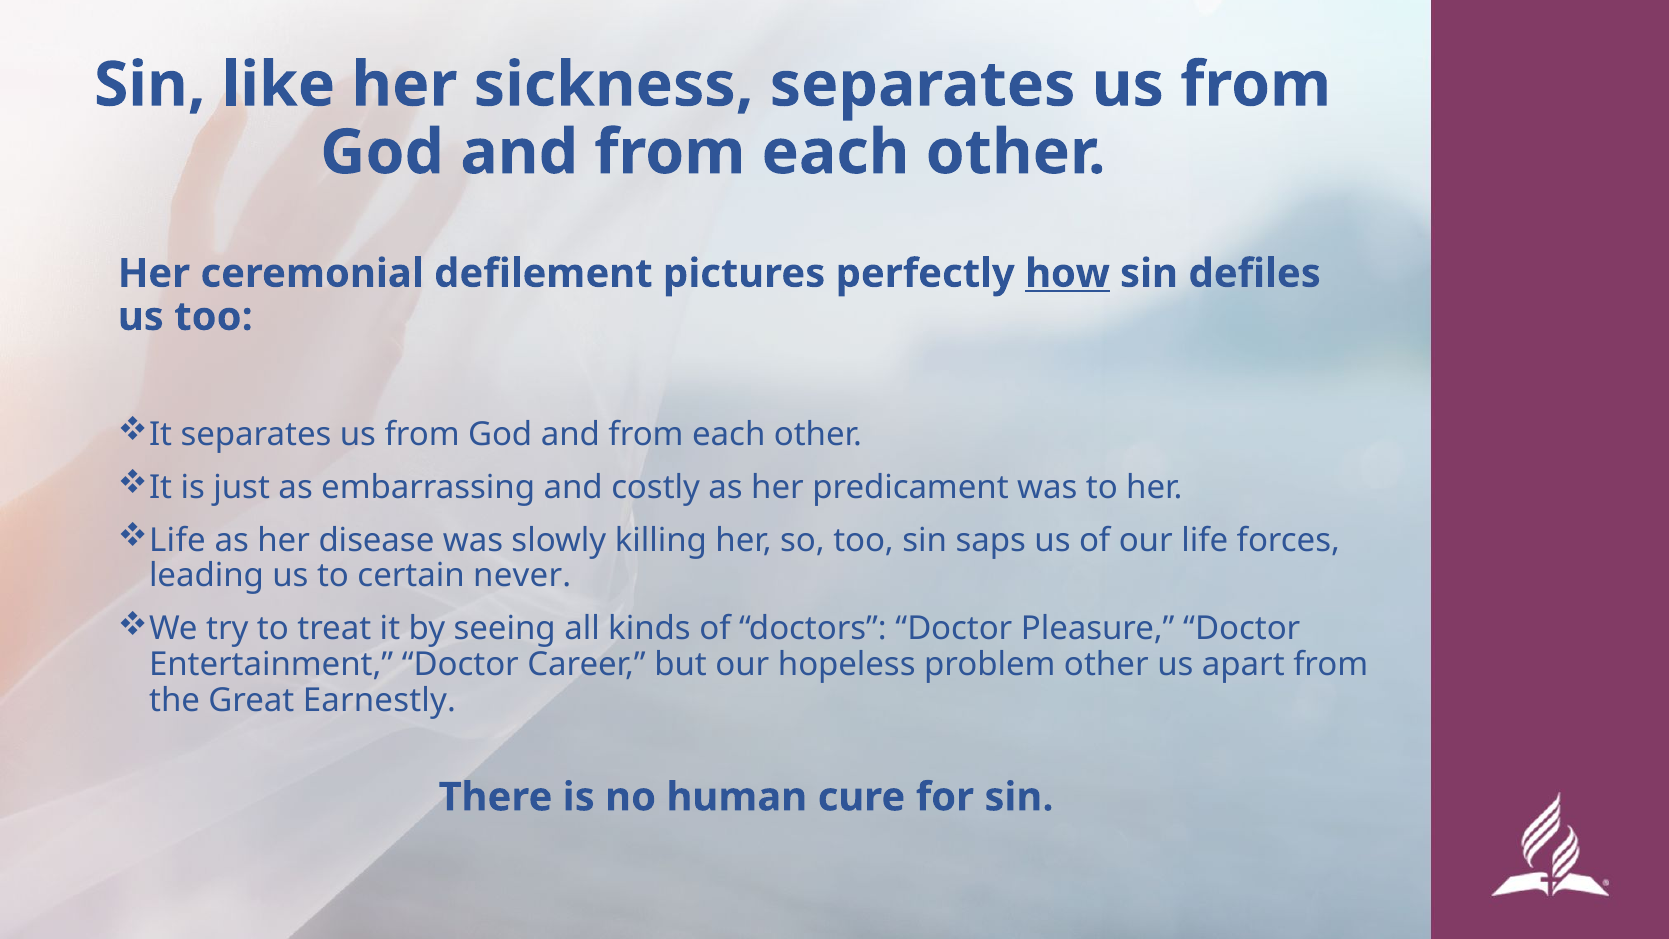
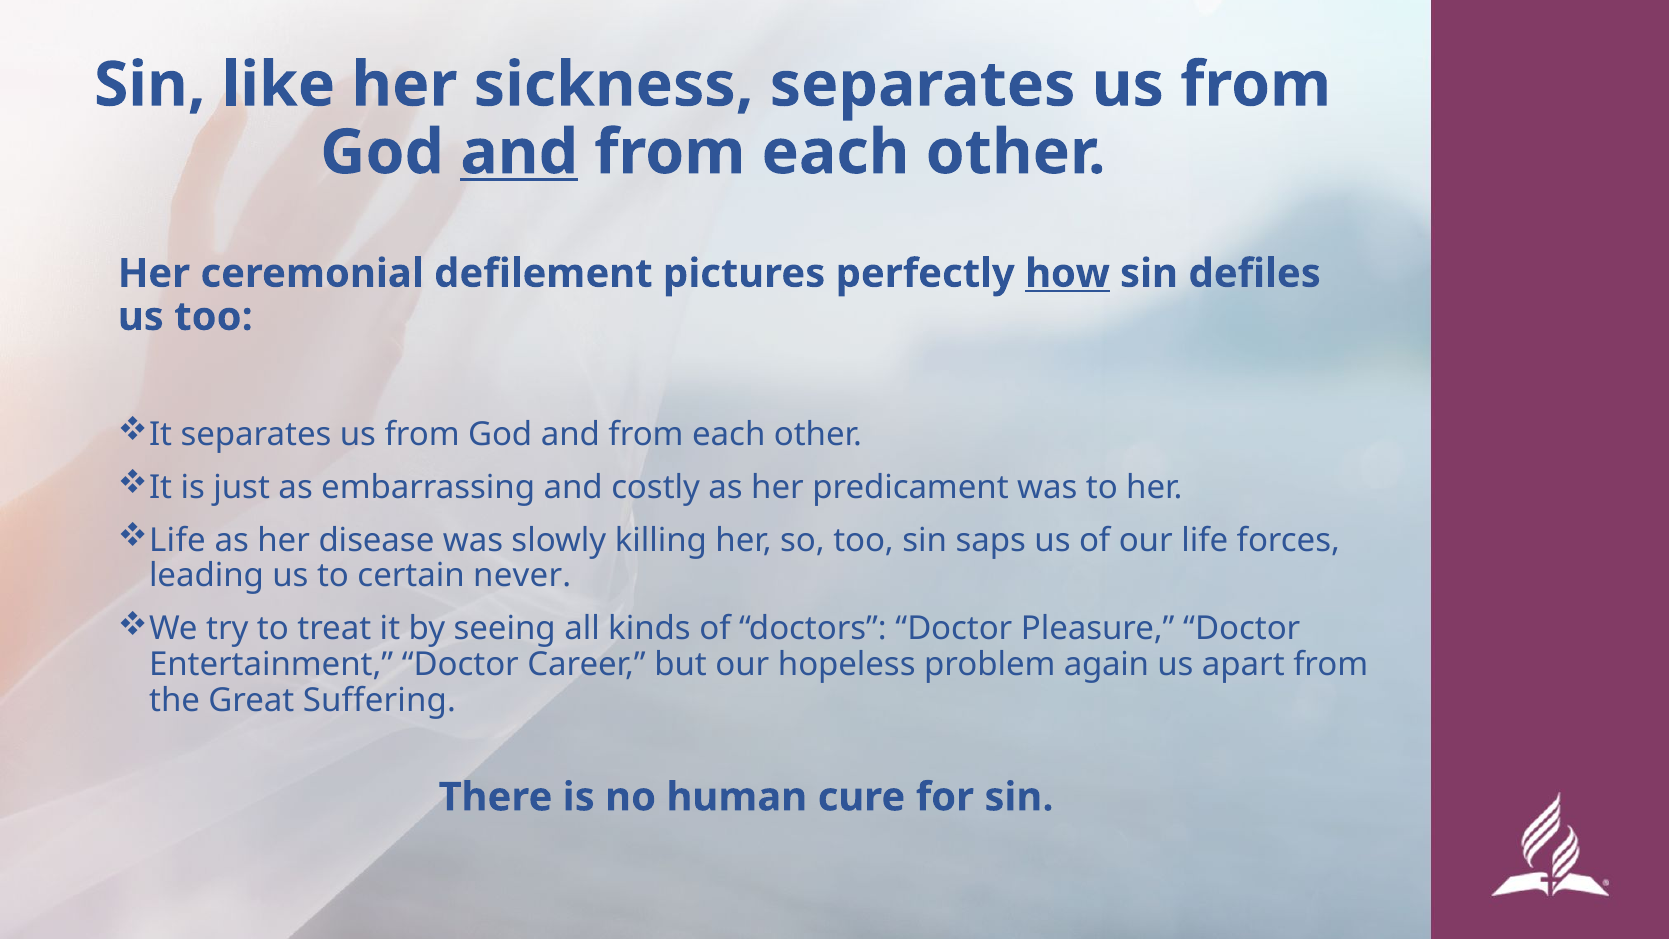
and at (519, 153) underline: none -> present
problem other: other -> again
Earnestly: Earnestly -> Suffering
